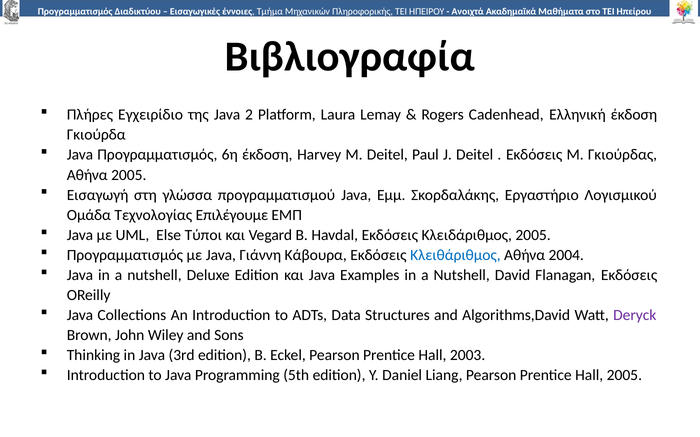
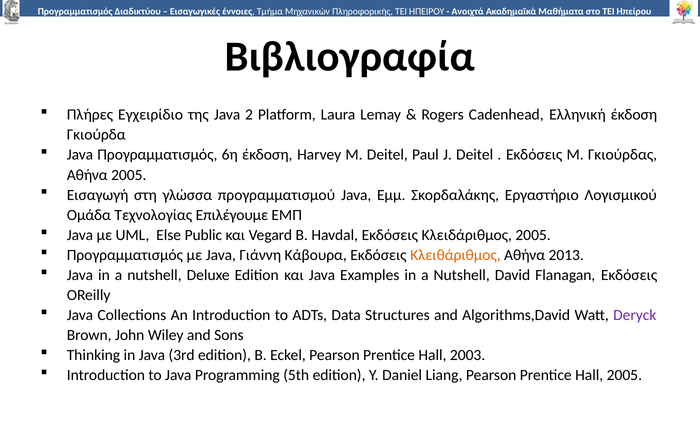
Τύποι: Τύποι -> Public
Κλειθάριθμος colour: blue -> orange
2004: 2004 -> 2013
